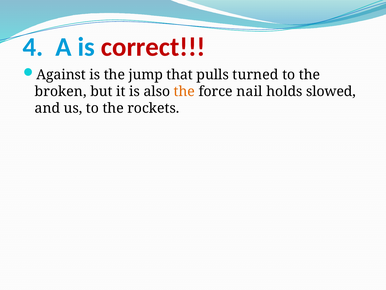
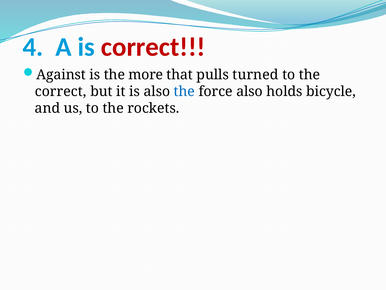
jump: jump -> more
broken at (61, 91): broken -> correct
the at (184, 91) colour: orange -> blue
force nail: nail -> also
slowed: slowed -> bicycle
